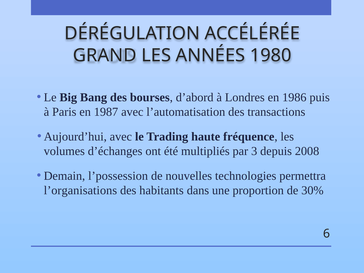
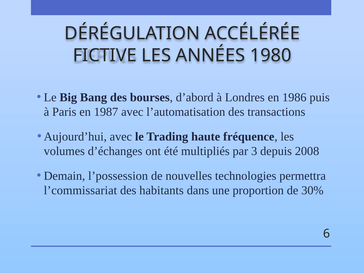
GRAND: GRAND -> FICTIVE
l’organisations: l’organisations -> l’commissariat
